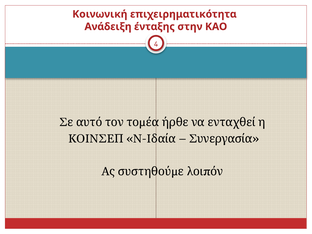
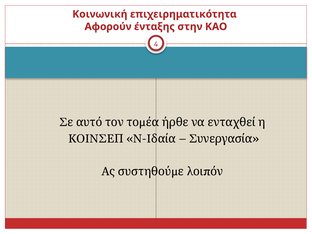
Ανάδειξη: Ανάδειξη -> Αφορούν
